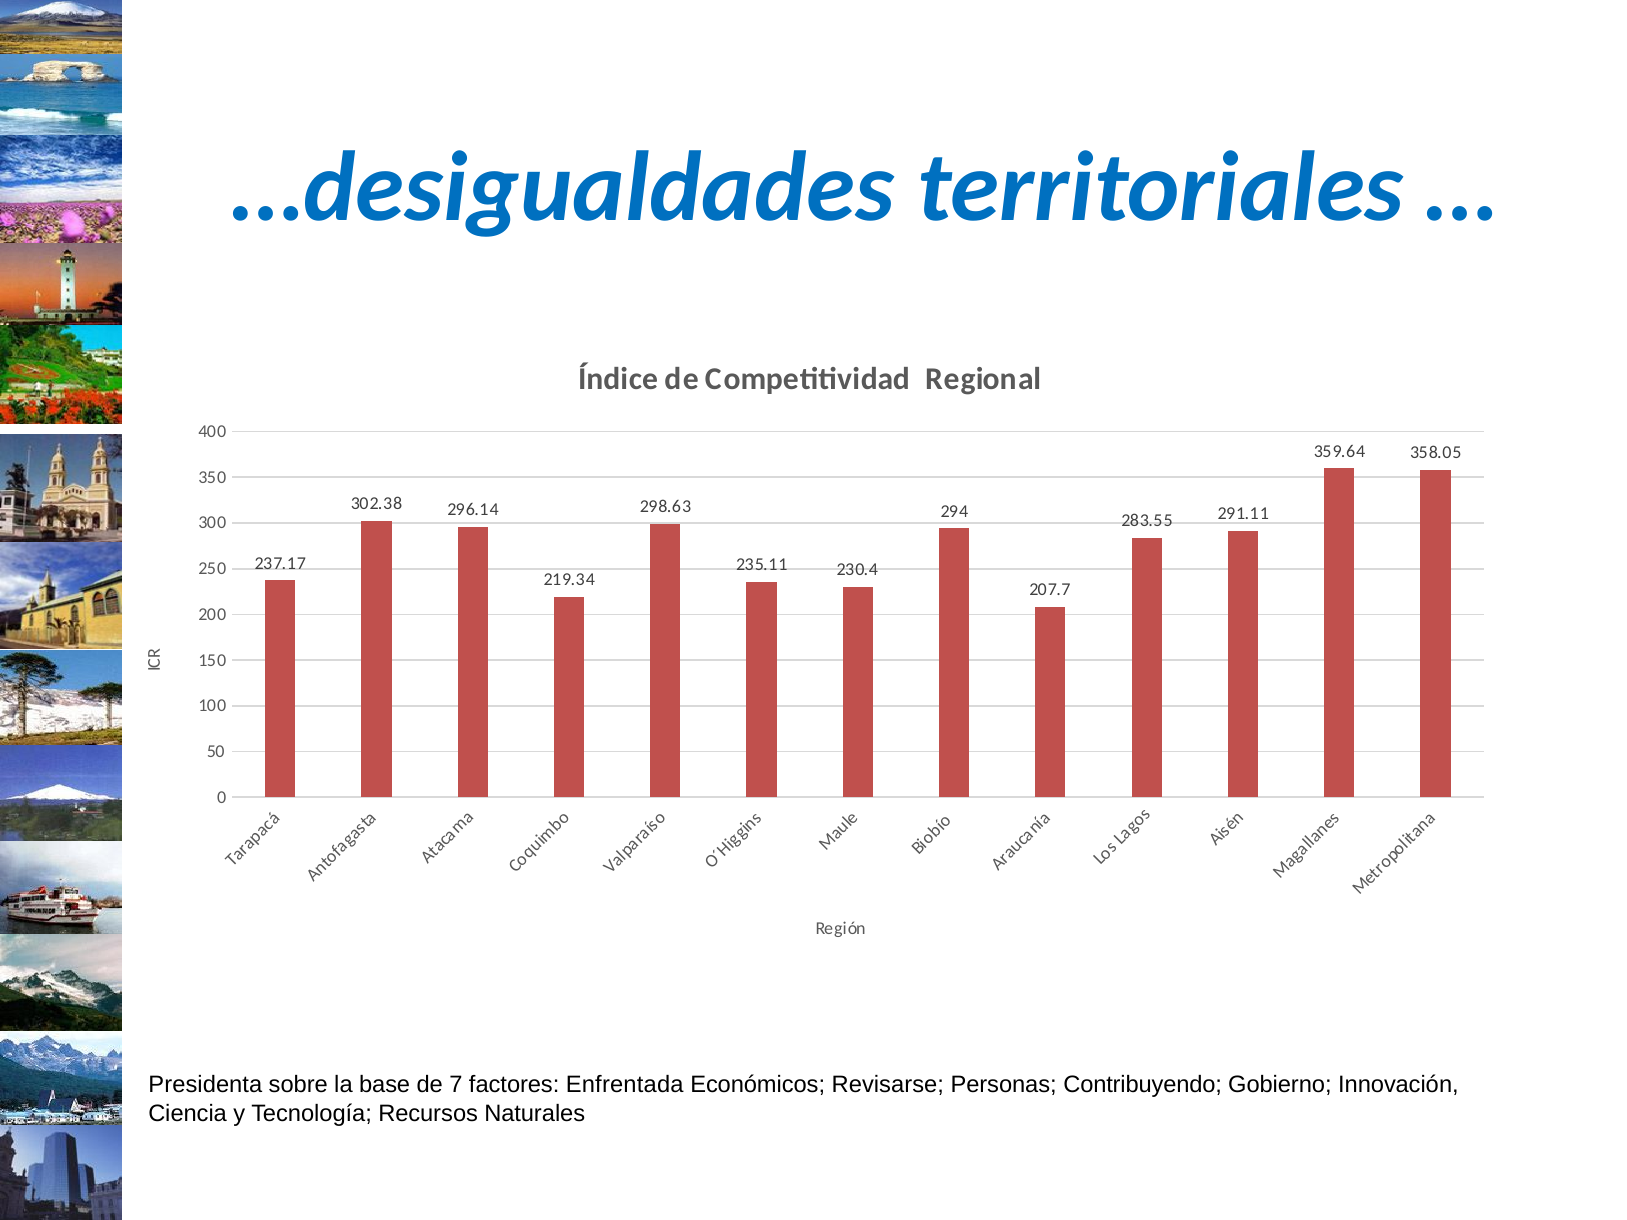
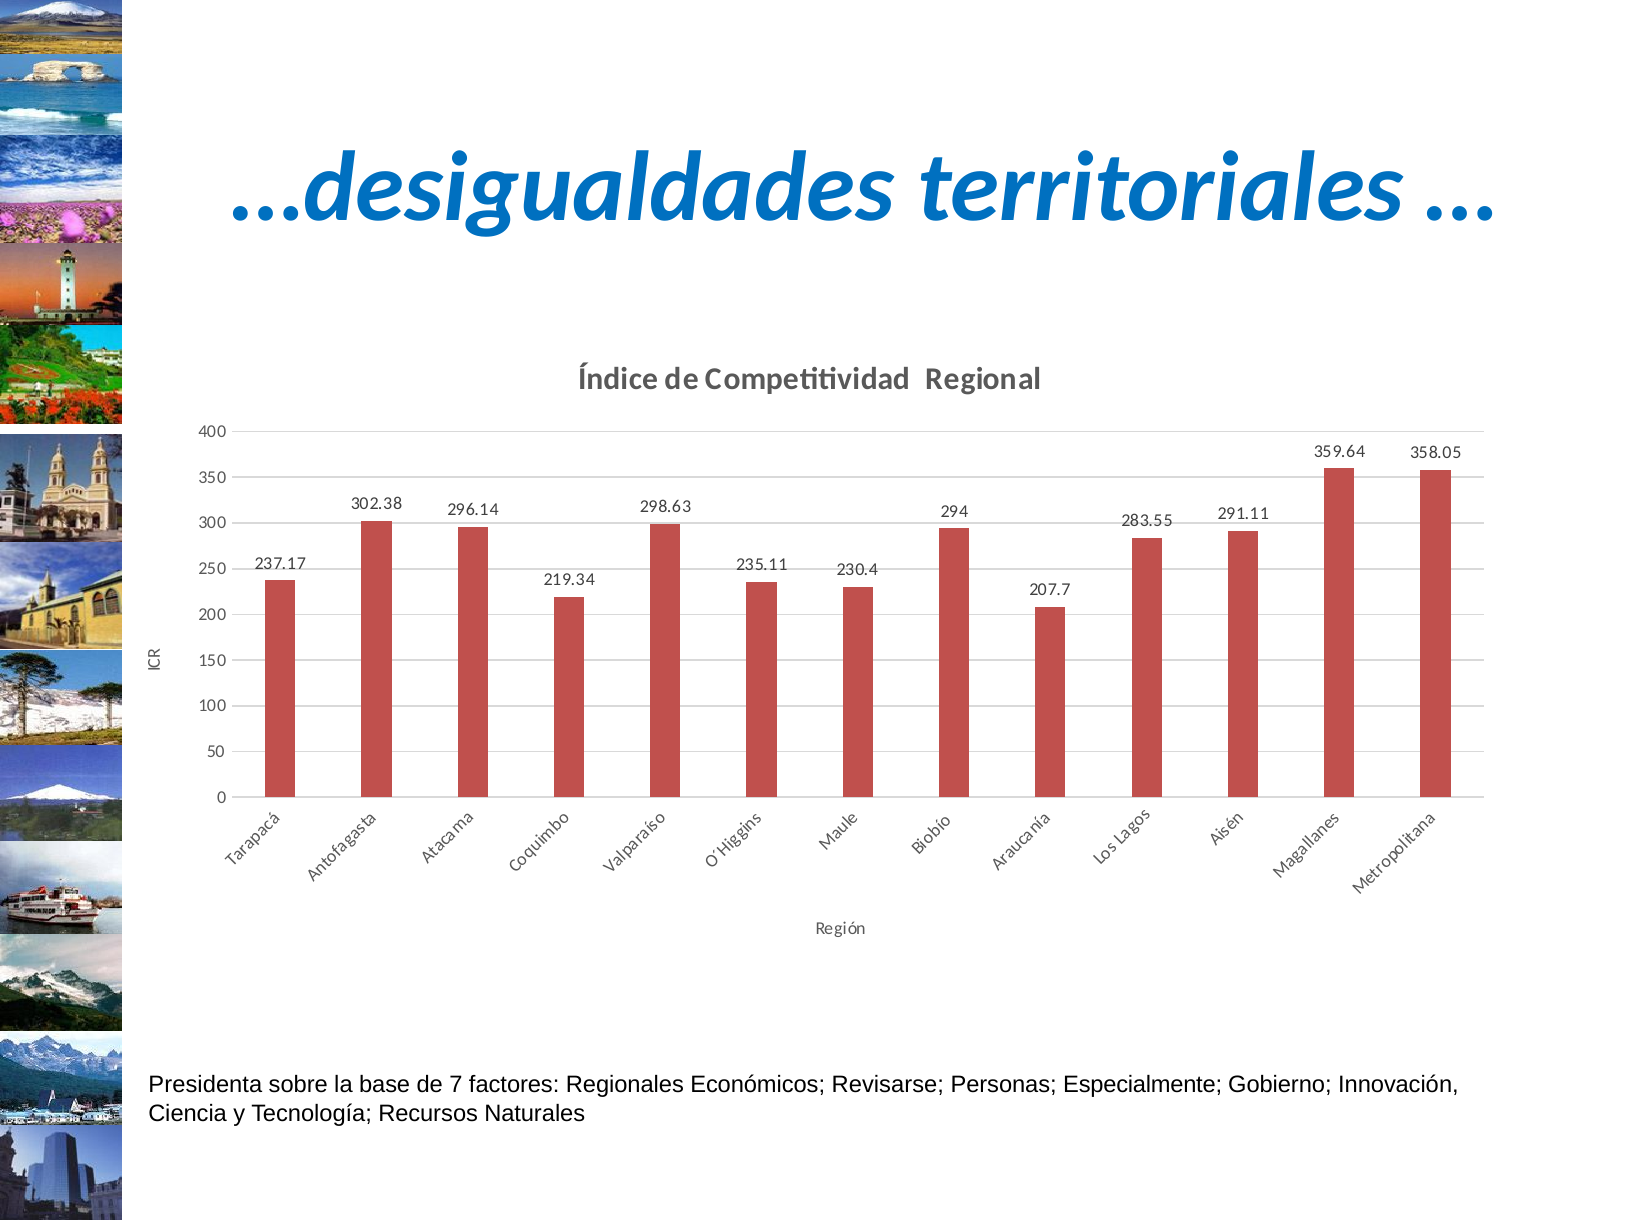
Enfrentada: Enfrentada -> Regionales
Contribuyendo: Contribuyendo -> Especialmente
